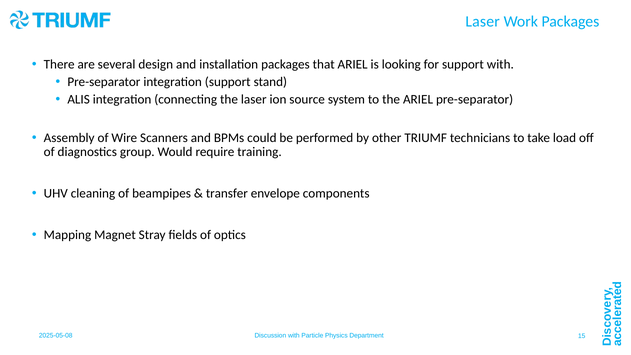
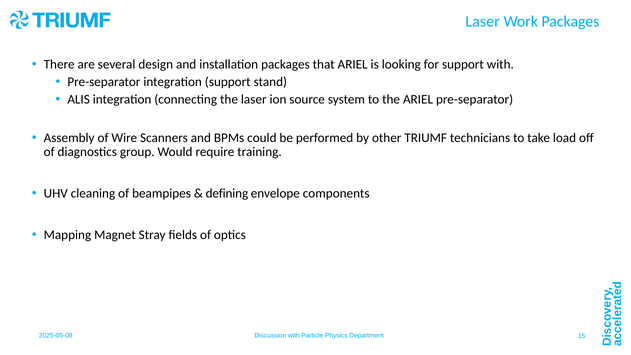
transfer: transfer -> defining
